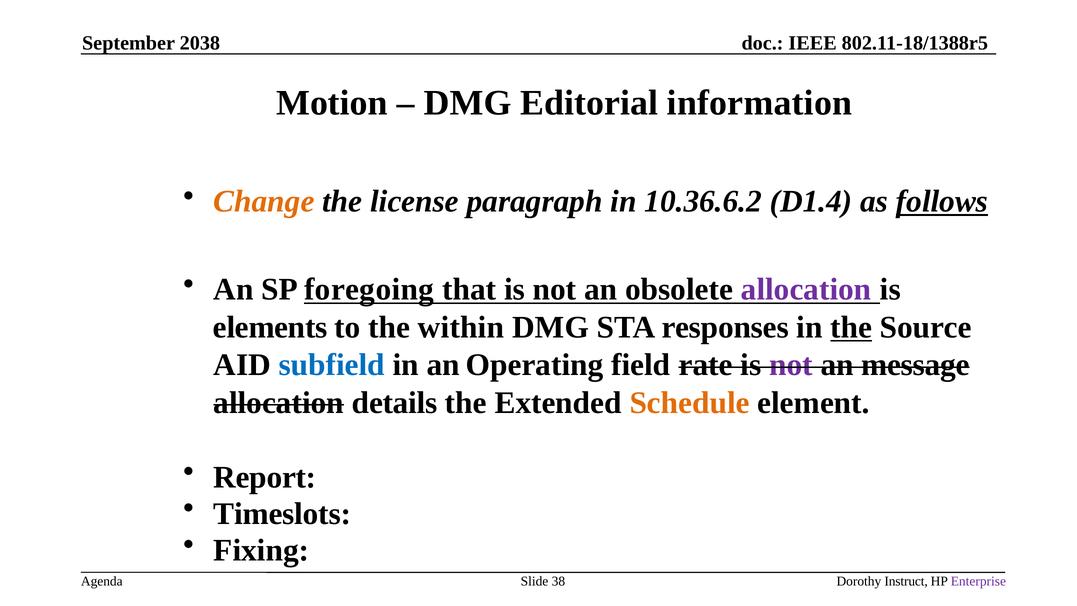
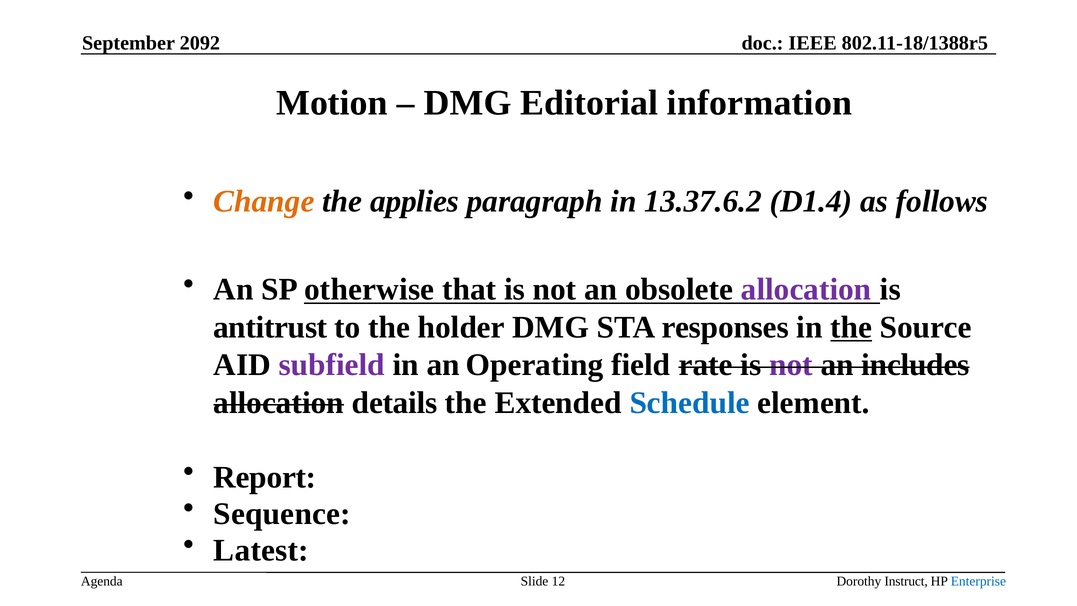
2038: 2038 -> 2092
license: license -> applies
10.36.6.2: 10.36.6.2 -> 13.37.6.2
follows underline: present -> none
foregoing: foregoing -> otherwise
elements: elements -> antitrust
within: within -> holder
subfield colour: blue -> purple
message: message -> includes
Schedule colour: orange -> blue
Timeslots: Timeslots -> Sequence
Fixing: Fixing -> Latest
38: 38 -> 12
Enterprise colour: purple -> blue
